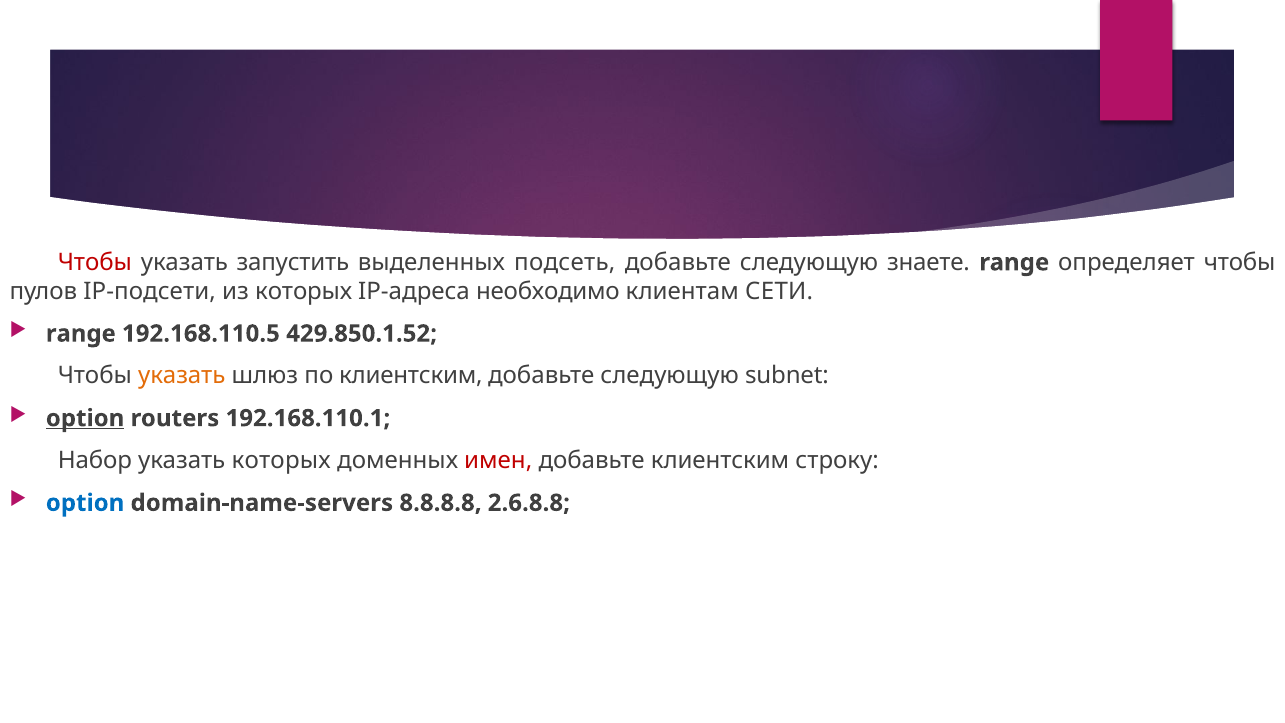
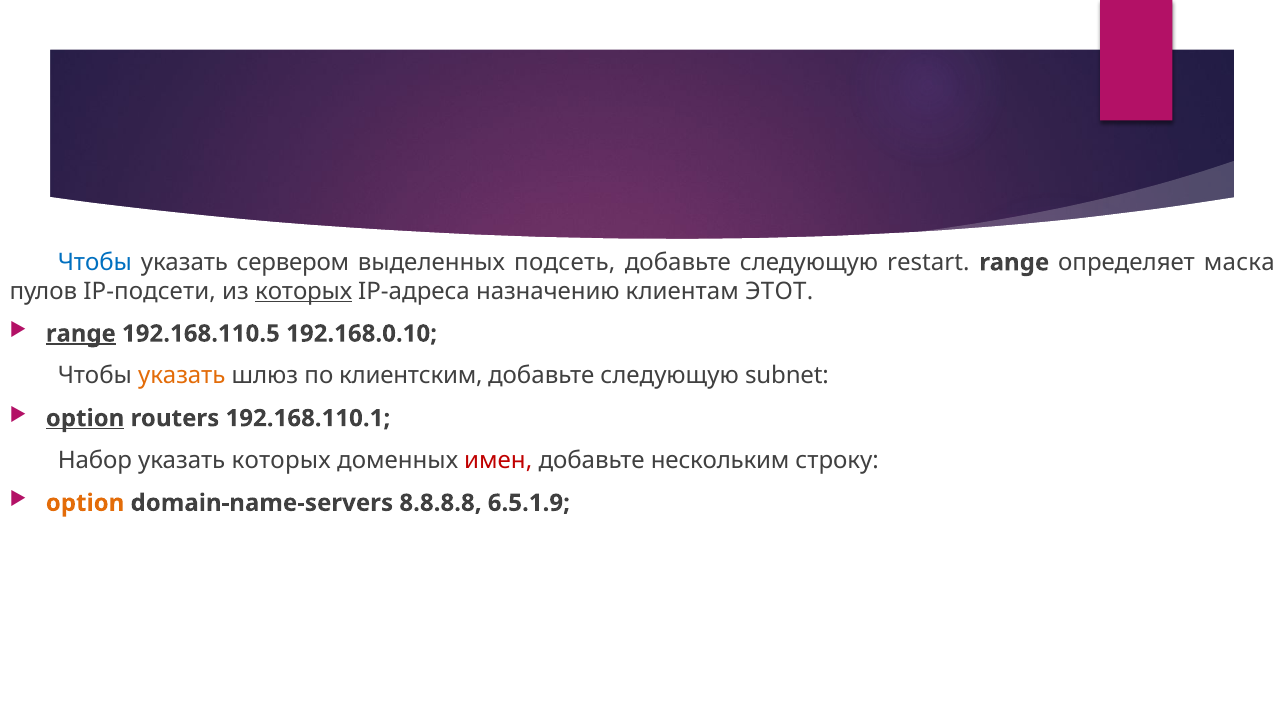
Чтобы at (95, 262) colour: red -> blue
запустить: запустить -> сервером
знаете: знаете -> restart
определяет чтобы: чтобы -> маска
которых at (304, 291) underline: none -> present
необходимо: необходимо -> назначению
СЕТИ: СЕТИ -> ЭТОТ
range at (81, 334) underline: none -> present
429.850.1.52: 429.850.1.52 -> 192.168.0.10
добавьте клиентским: клиентским -> нескольким
option at (85, 503) colour: blue -> orange
2.6.8.8: 2.6.8.8 -> 6.5.1.9
